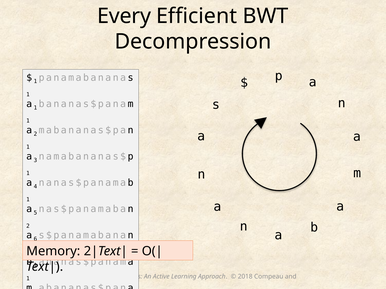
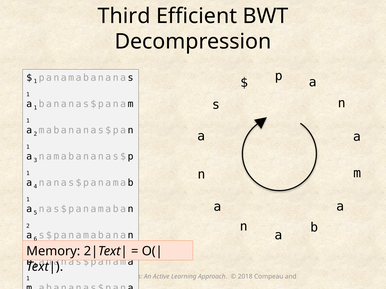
Every: Every -> Third
